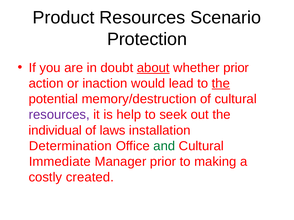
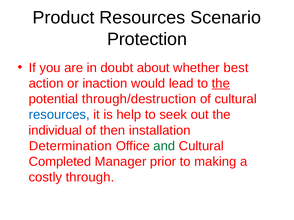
about underline: present -> none
whether prior: prior -> best
memory/destruction: memory/destruction -> through/destruction
resources at (59, 115) colour: purple -> blue
laws: laws -> then
Immediate: Immediate -> Completed
created: created -> through
